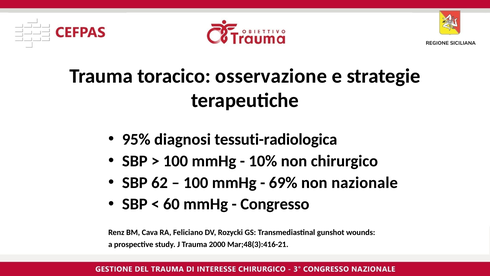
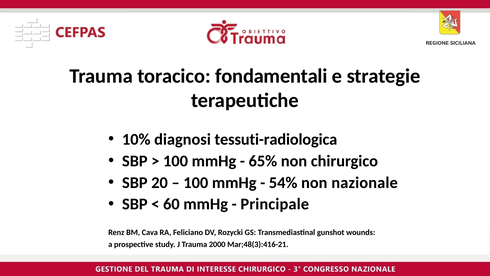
osservazione: osservazione -> fondamentali
95%: 95% -> 10%
10%: 10% -> 65%
62: 62 -> 20
69%: 69% -> 54%
Congresso: Congresso -> Principale
